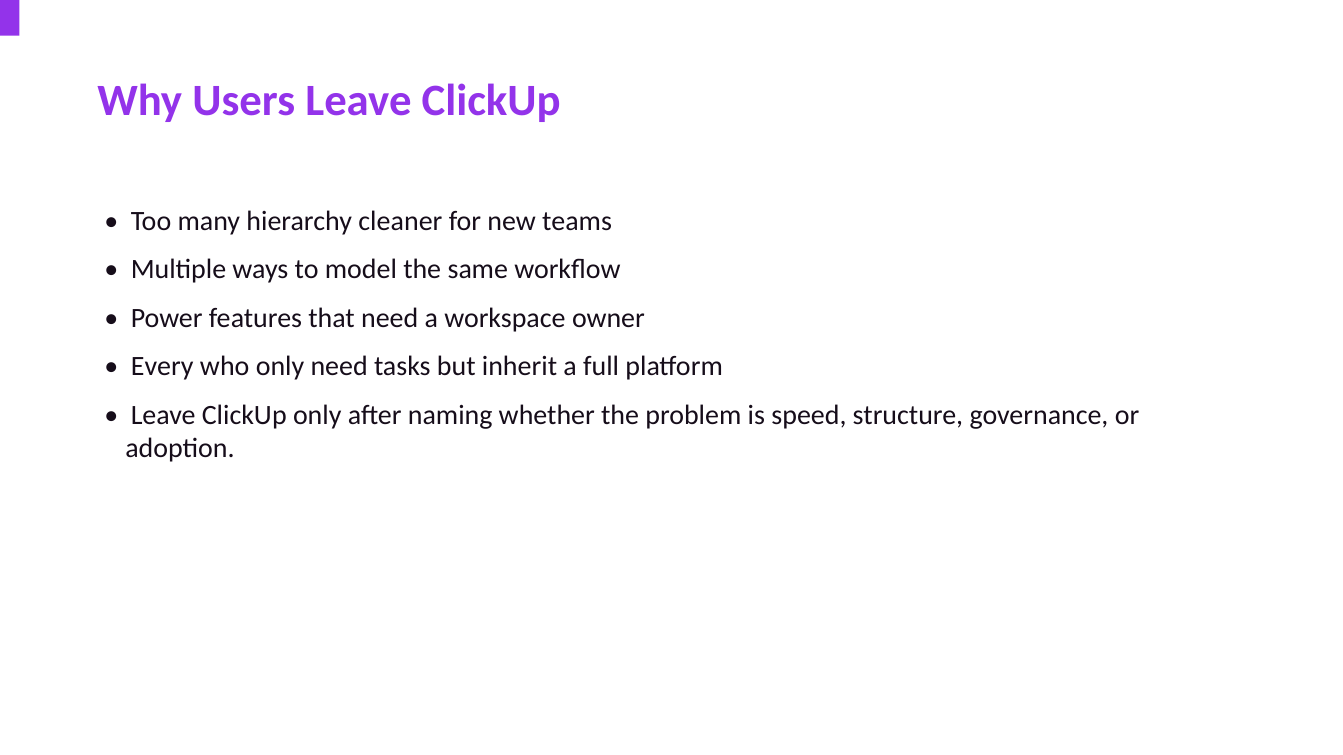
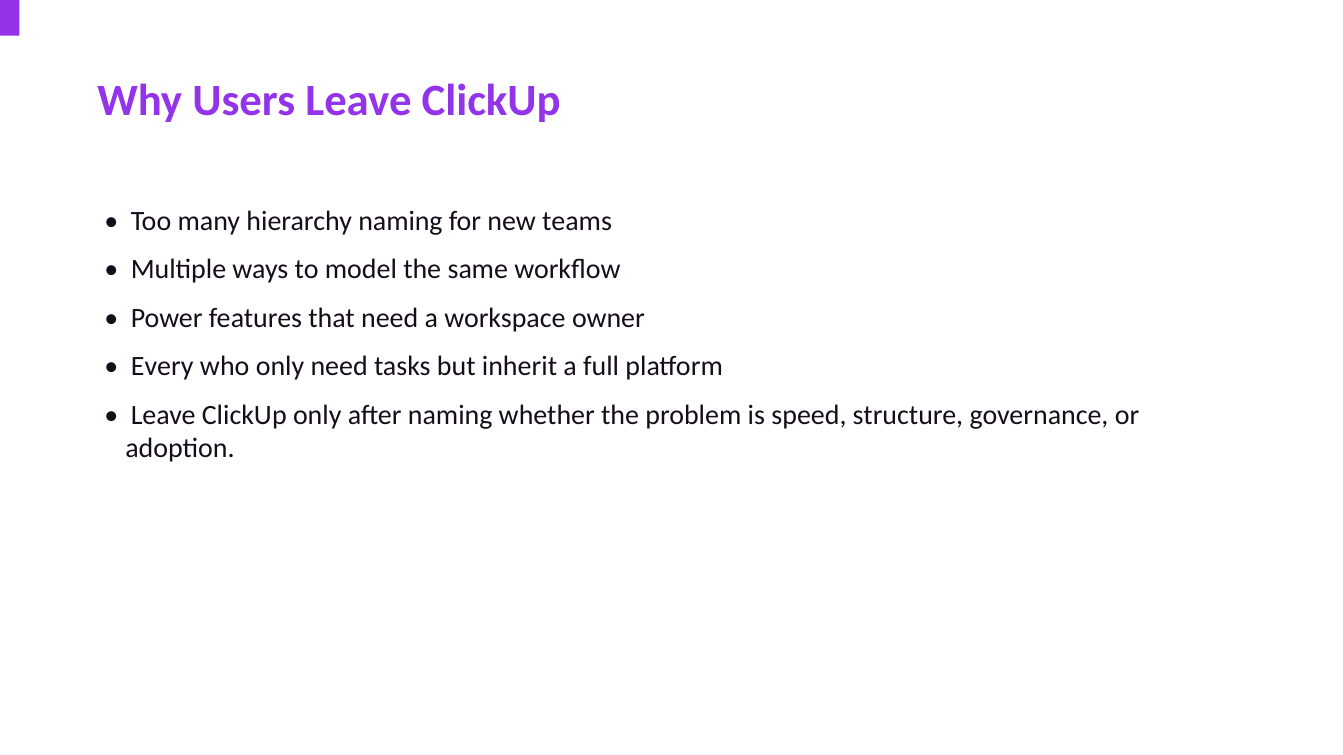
hierarchy cleaner: cleaner -> naming
